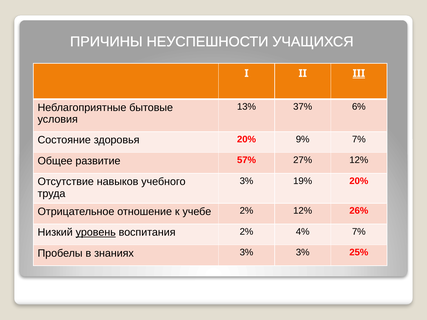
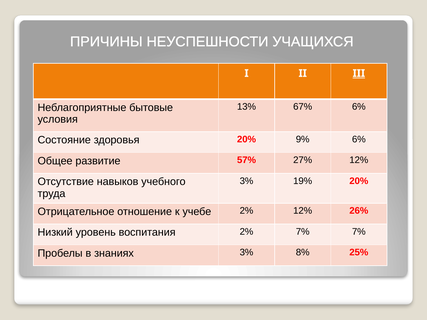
37%: 37% -> 67%
9% 7%: 7% -> 6%
уровень underline: present -> none
2% 4%: 4% -> 7%
3% 3%: 3% -> 8%
